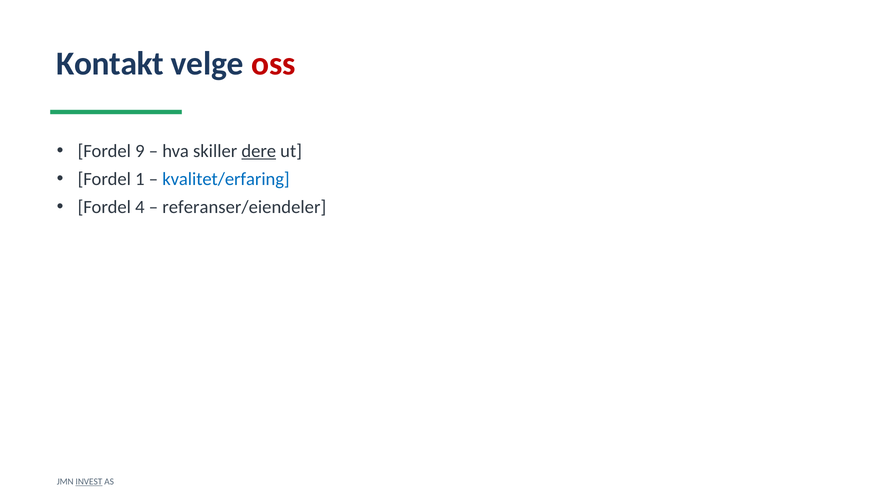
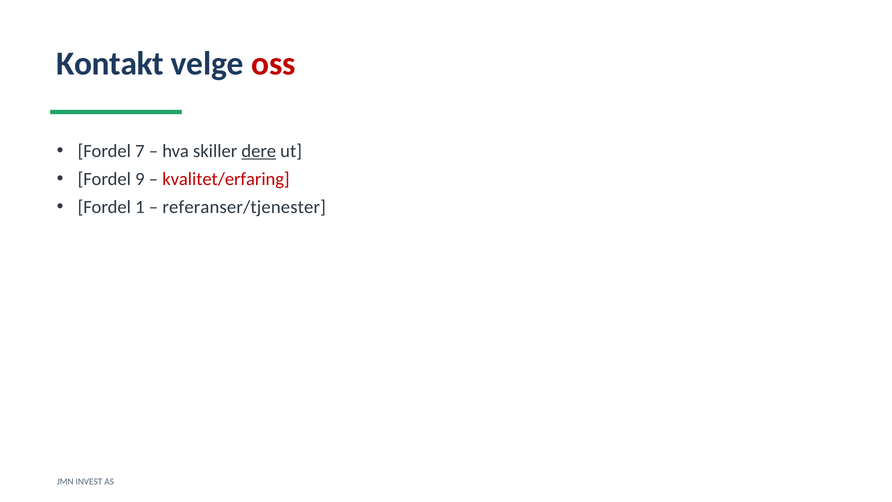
9: 9 -> 7
1: 1 -> 9
kvalitet/erfaring colour: blue -> red
4: 4 -> 1
referanser/eiendeler: referanser/eiendeler -> referanser/tjenester
INVEST underline: present -> none
